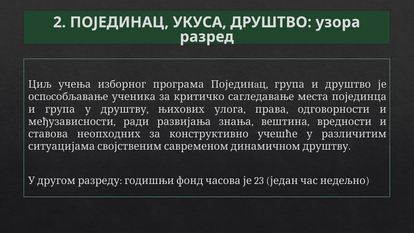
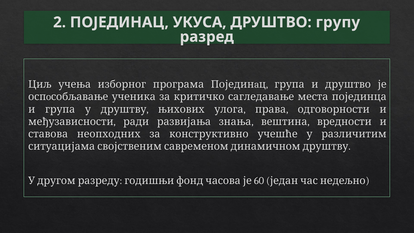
узора: узора -> групу
23: 23 -> 60
